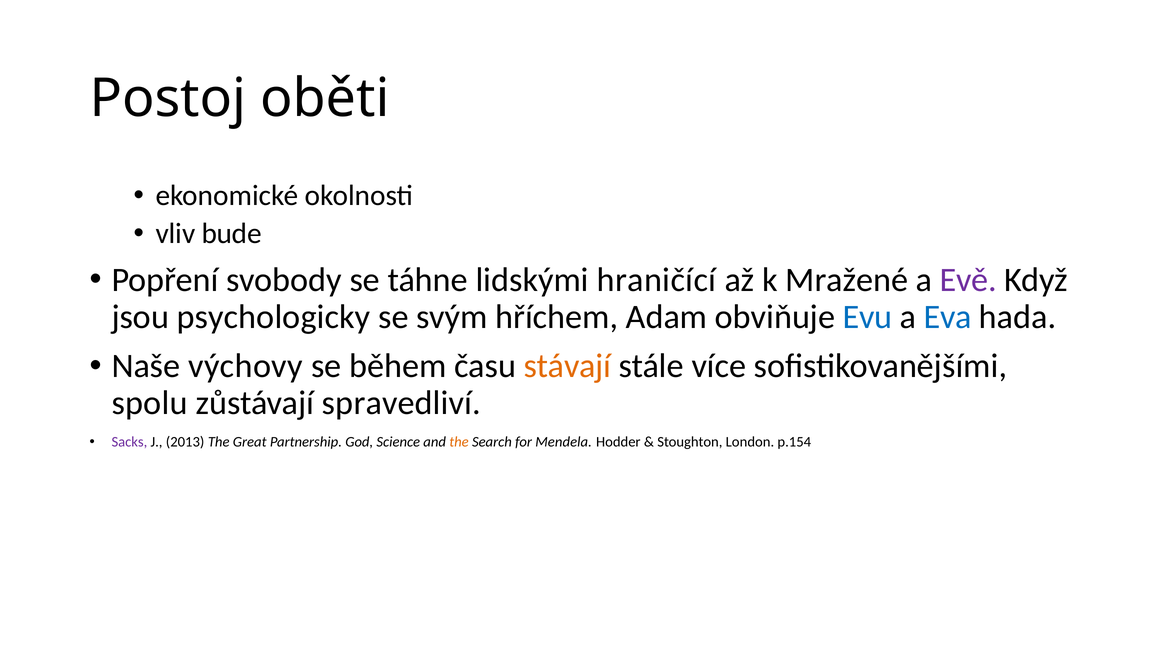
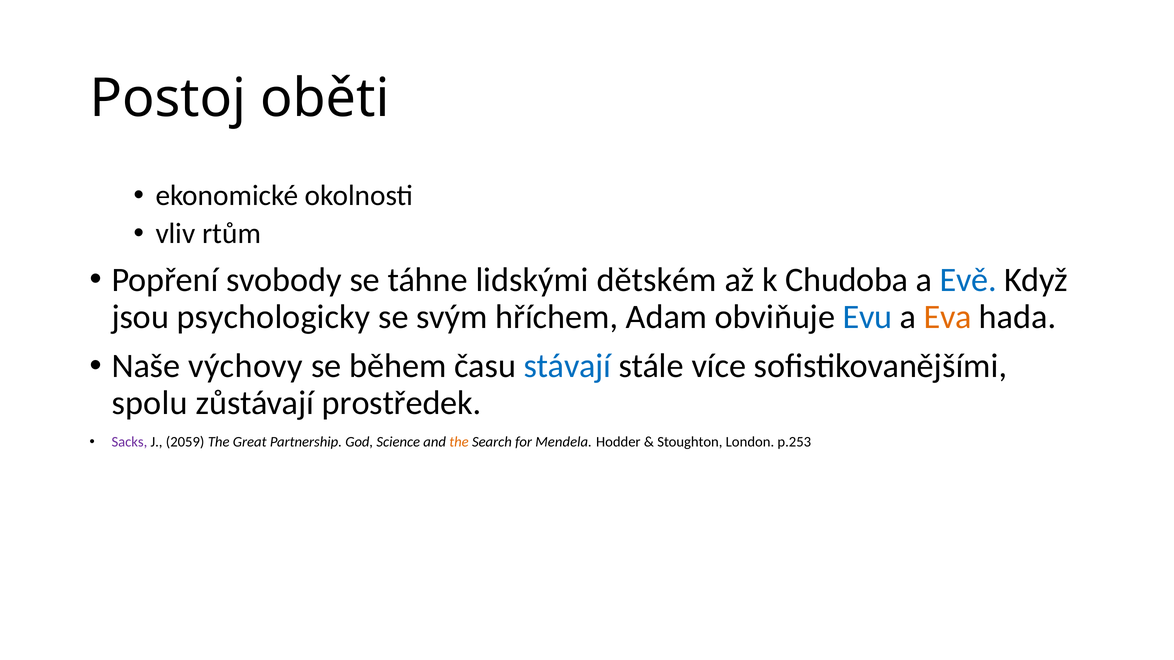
bude: bude -> rtům
hraničící: hraničící -> dětském
Mražené: Mražené -> Chudoba
Evě colour: purple -> blue
Eva colour: blue -> orange
stávají colour: orange -> blue
spravedliví: spravedliví -> prostředek
2013: 2013 -> 2059
p.154: p.154 -> p.253
